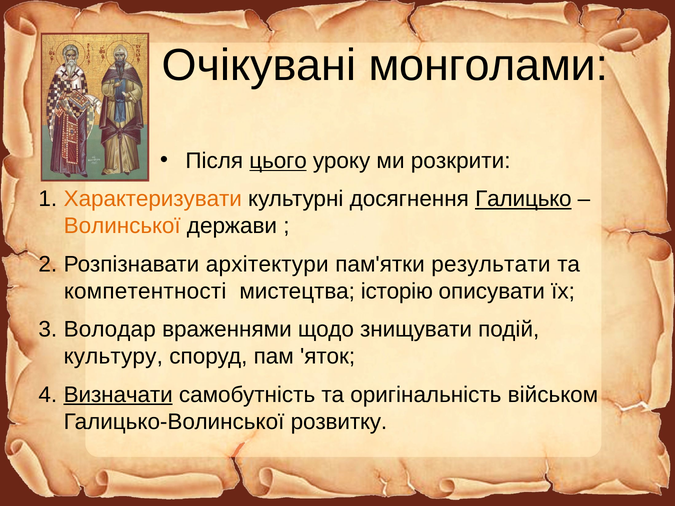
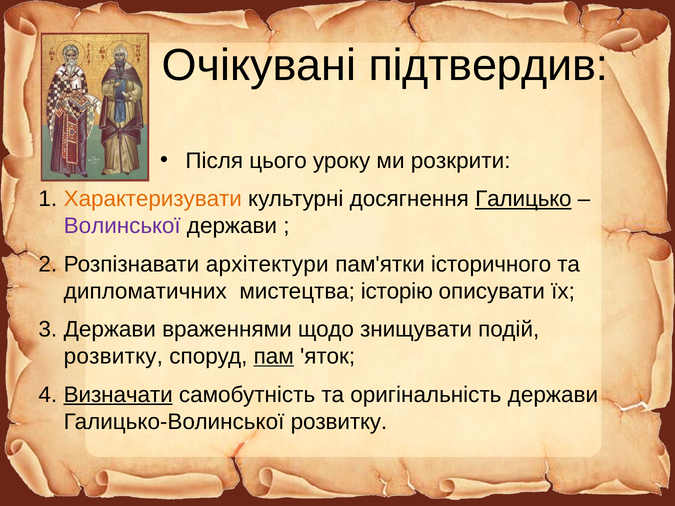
монголами: монголами -> підтвердив
цього underline: present -> none
Волинської colour: orange -> purple
результати: результати -> історичного
компетентності: компетентності -> дипломатичних
Володар at (110, 330): Володар -> Держави
культуру at (113, 357): культуру -> розвитку
пам underline: none -> present
оригінальність військом: військом -> держави
